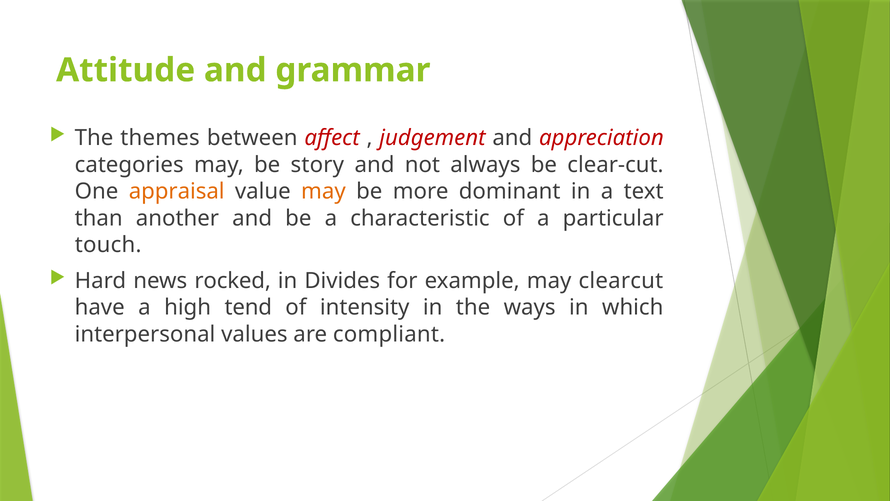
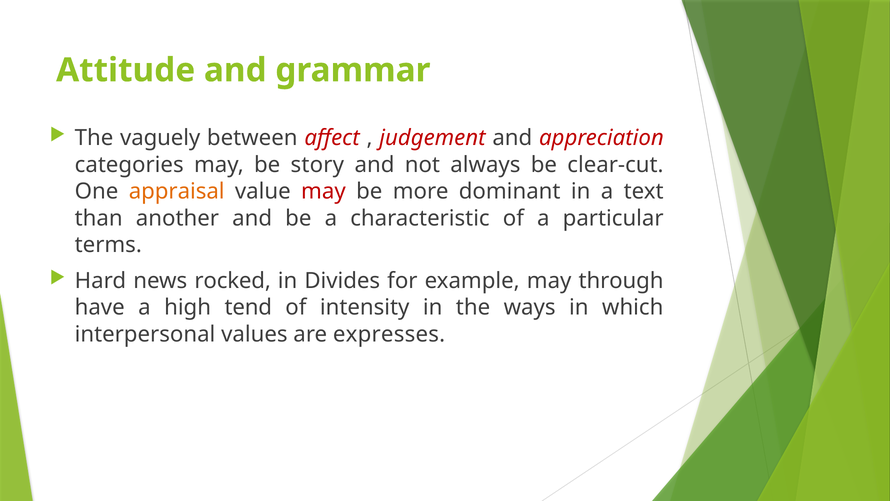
themes: themes -> vaguely
may at (323, 191) colour: orange -> red
touch: touch -> terms
clearcut: clearcut -> through
compliant: compliant -> expresses
